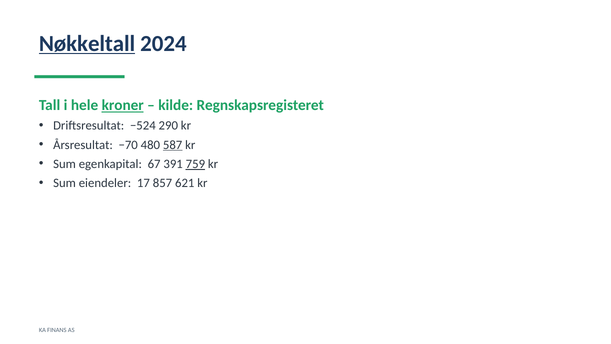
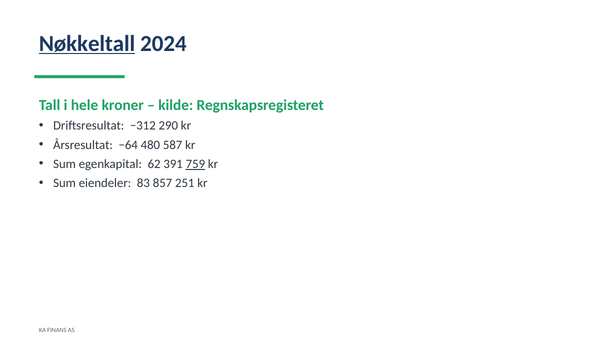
kroner underline: present -> none
−524: −524 -> −312
−70: −70 -> −64
587 underline: present -> none
67: 67 -> 62
17: 17 -> 83
621: 621 -> 251
